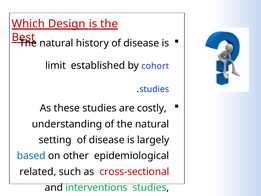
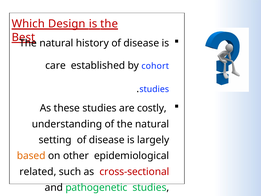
limit: limit -> care
based colour: blue -> orange
interventions: interventions -> pathogenetic
